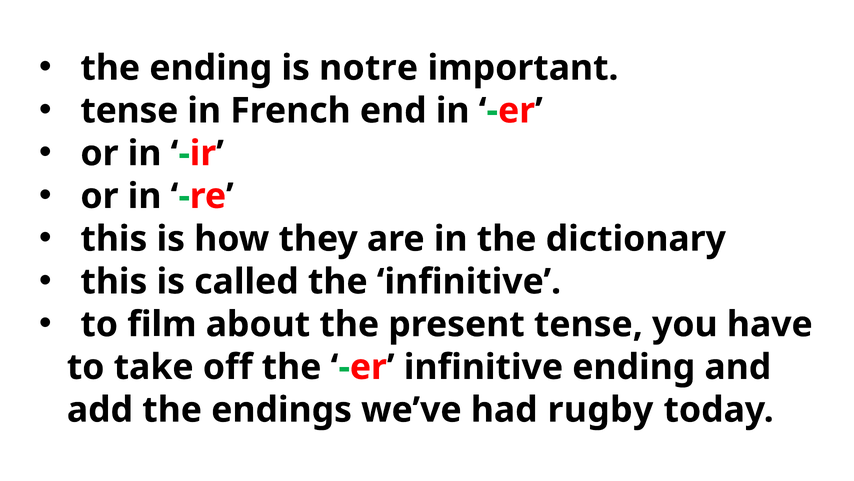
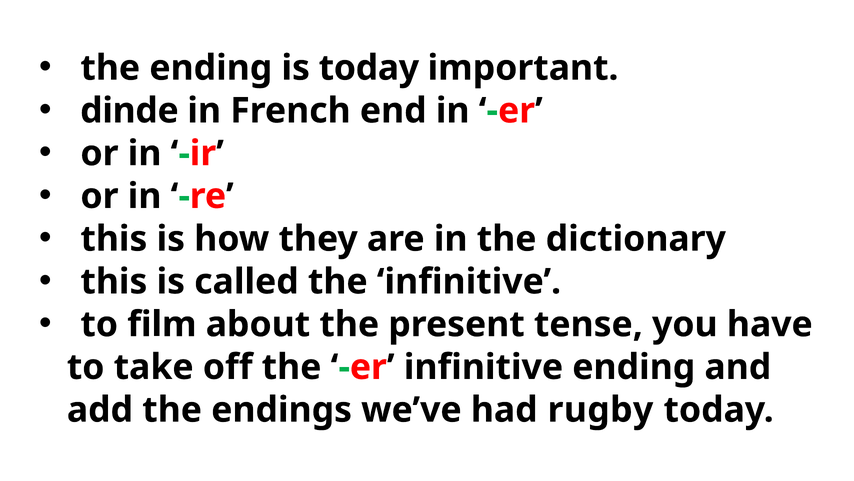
is notre: notre -> today
tense at (129, 111): tense -> dinde
